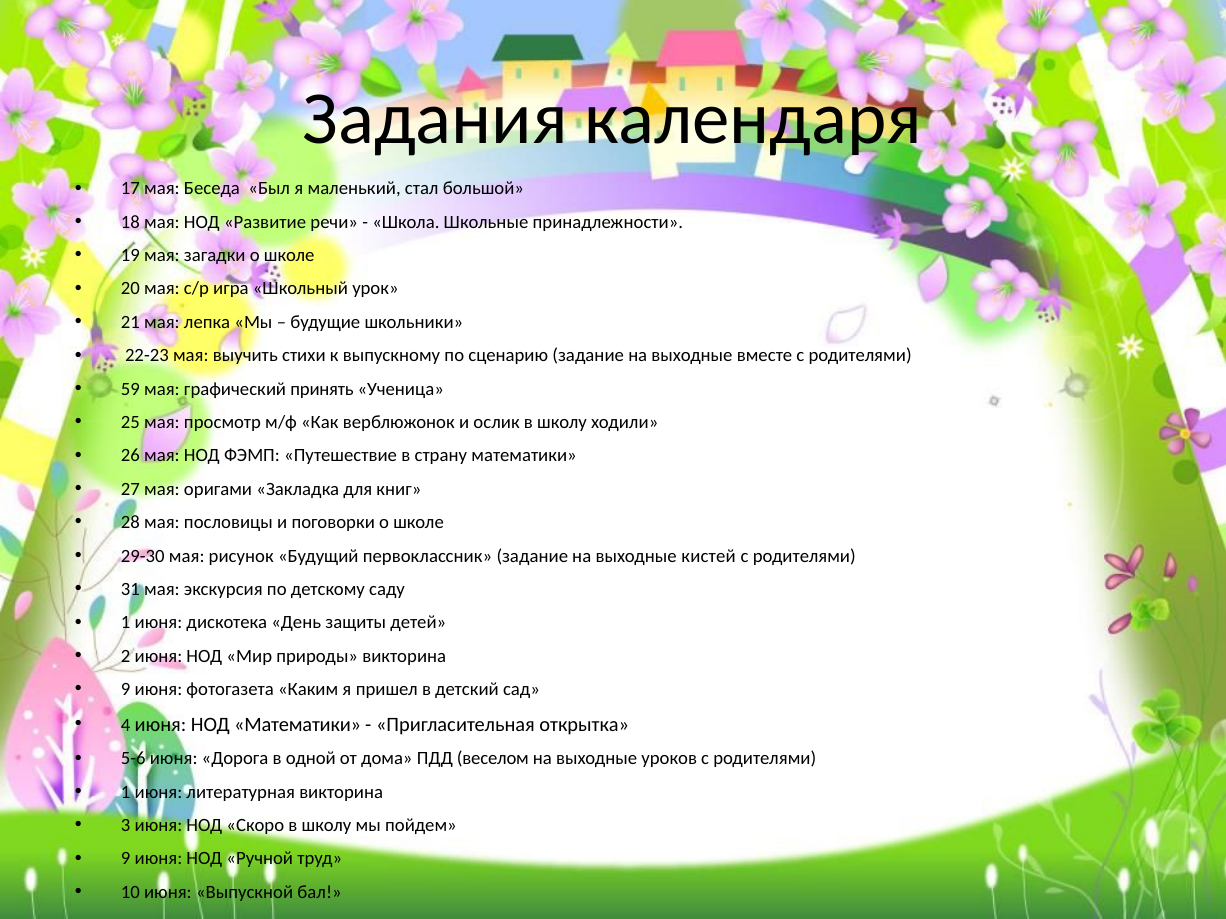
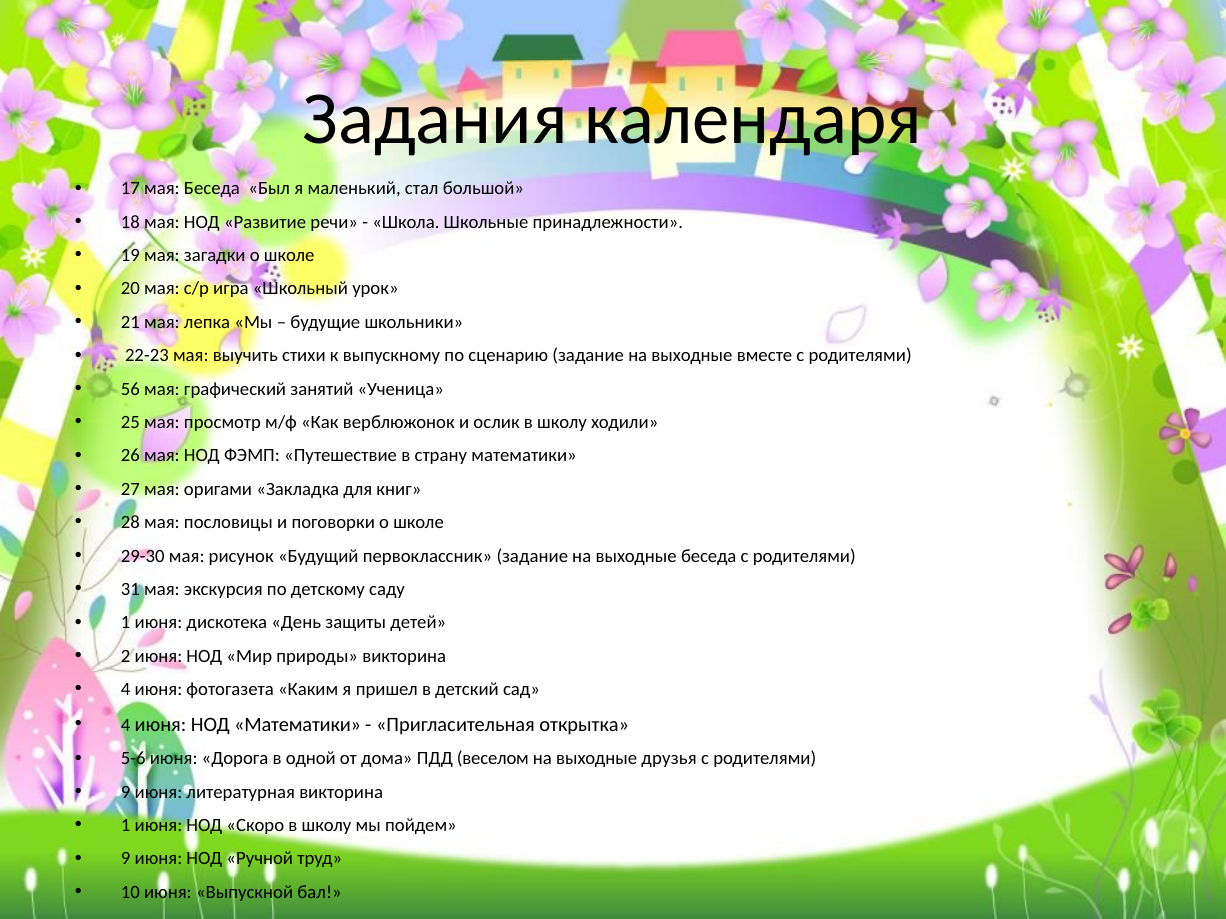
59: 59 -> 56
принять: принять -> занятий
выходные кистей: кистей -> беседа
9 at (126, 690): 9 -> 4
уроков: уроков -> друзья
1 at (126, 792): 1 -> 9
3 at (126, 826): 3 -> 1
